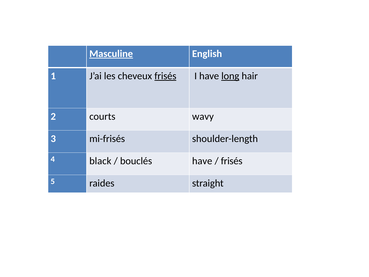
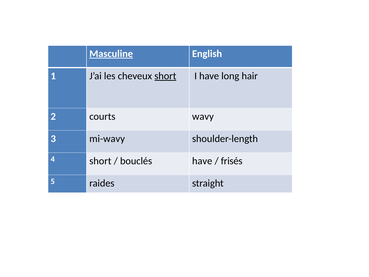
cheveux frisés: frisés -> short
long underline: present -> none
mi-frisés: mi-frisés -> mi-wavy
4 black: black -> short
